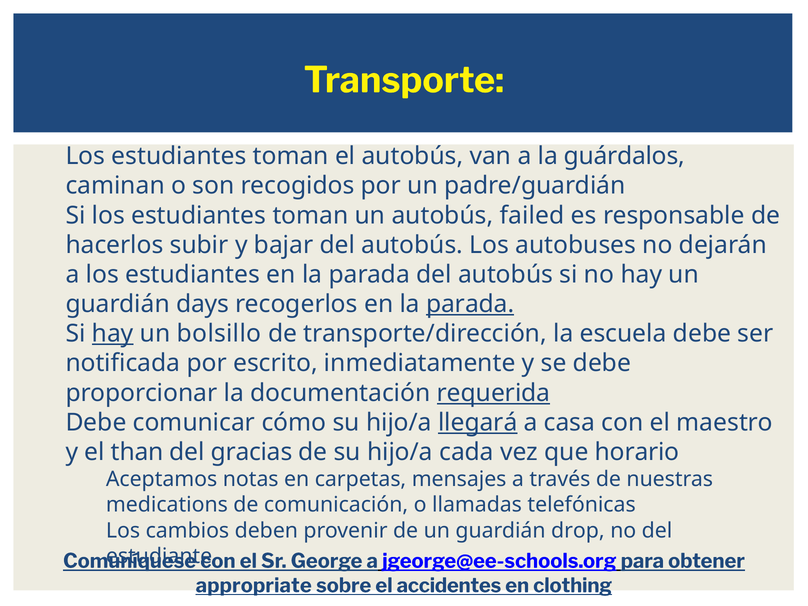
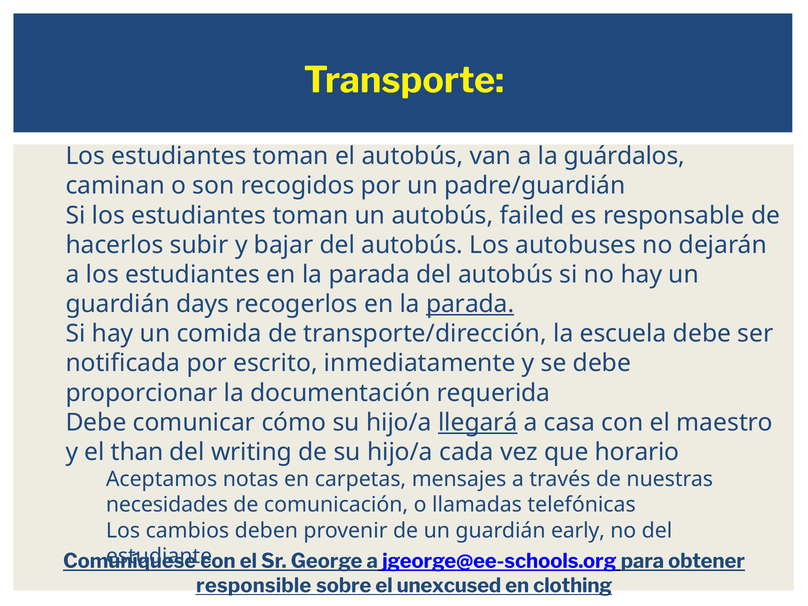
hay at (113, 334) underline: present -> none
bolsillo: bolsillo -> comida
requerida underline: present -> none
gracias: gracias -> writing
medications: medications -> necesidades
drop: drop -> early
appropriate: appropriate -> responsible
accidentes: accidentes -> unexcused
